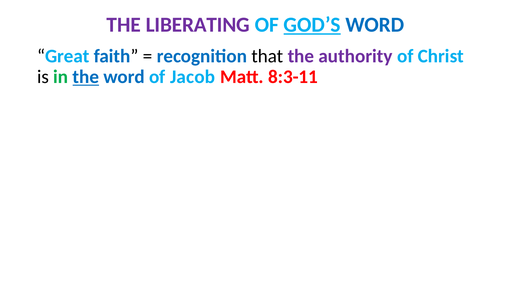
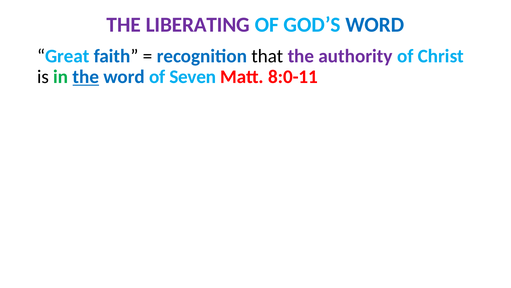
GOD’S underline: present -> none
Jacob: Jacob -> Seven
8:3-11: 8:3-11 -> 8:0-11
